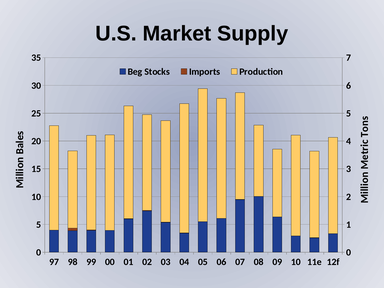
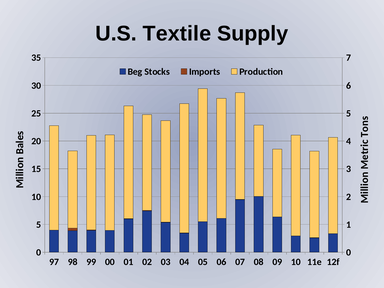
Market: Market -> Textile
